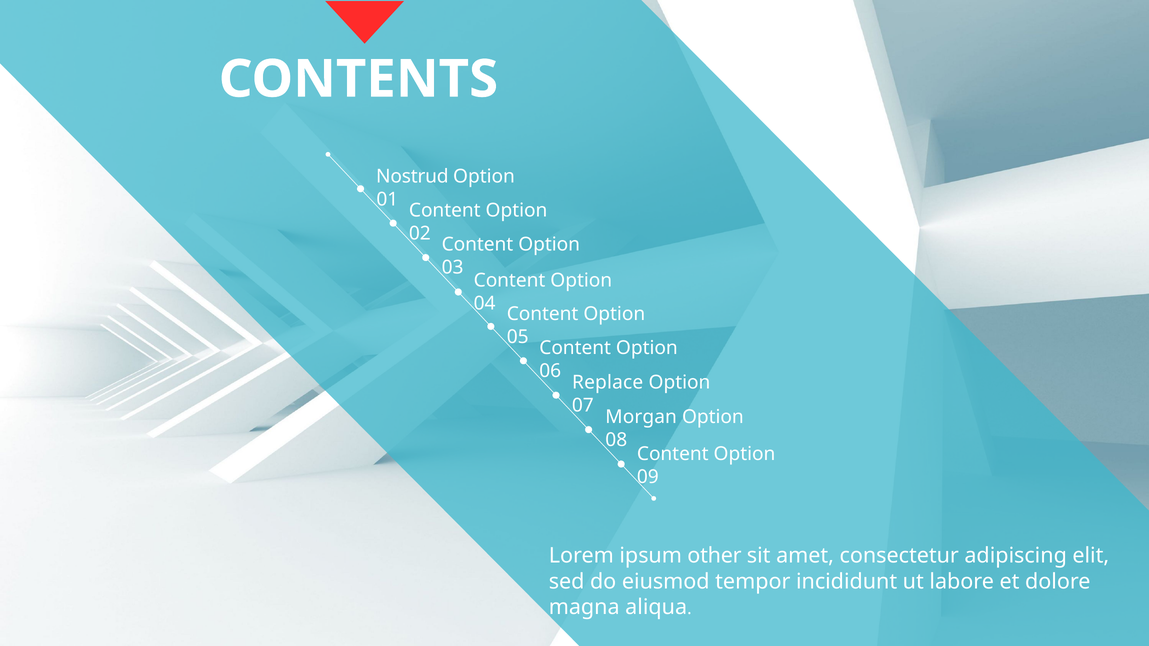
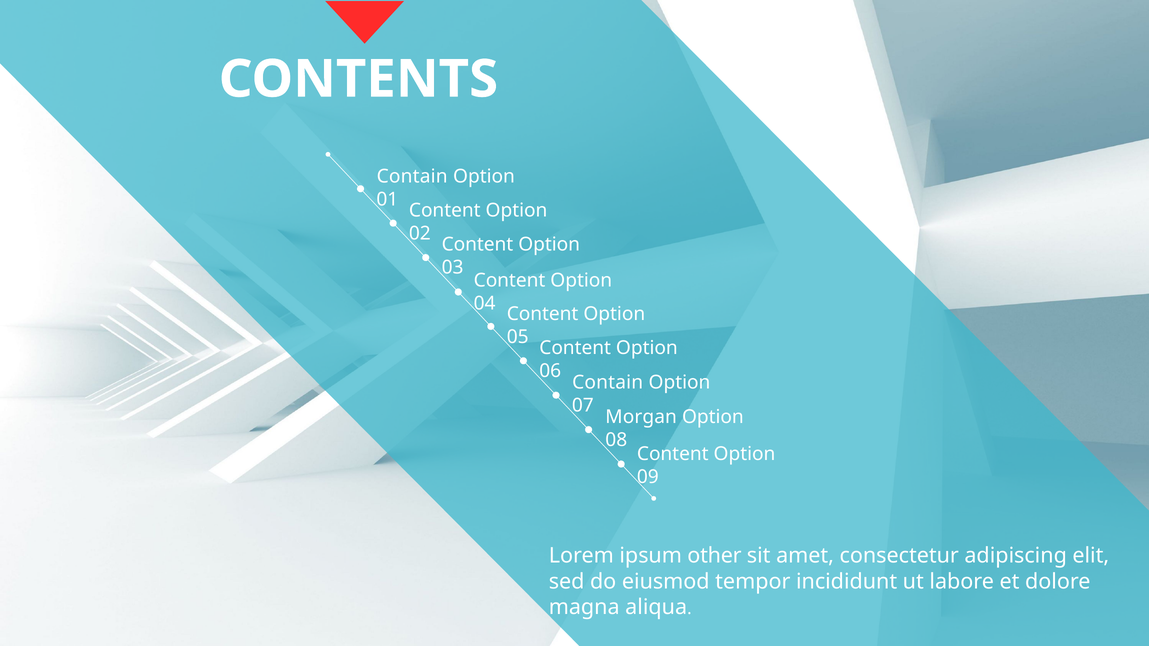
Nostrud at (412, 176): Nostrud -> Contain
Replace at (608, 383): Replace -> Contain
